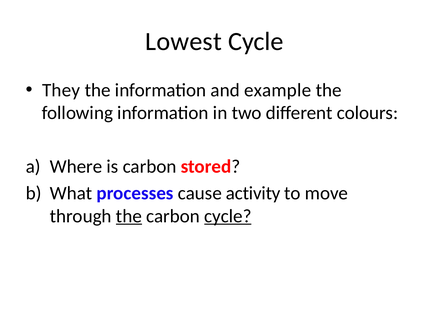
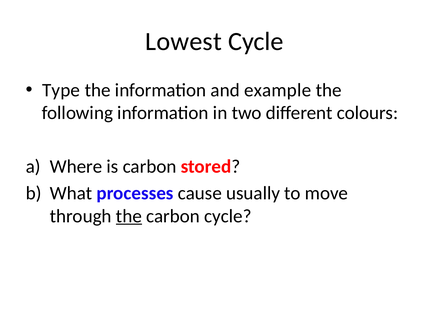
They: They -> Type
activity: activity -> usually
cycle at (228, 216) underline: present -> none
